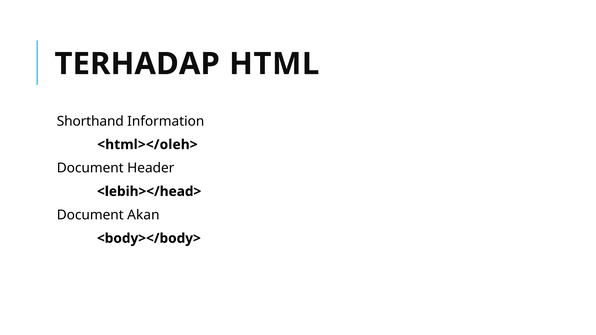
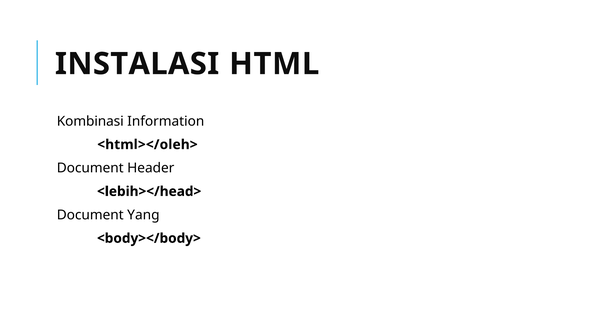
TERHADAP: TERHADAP -> INSTALASI
Shorthand: Shorthand -> Kombinasi
Akan: Akan -> Yang
